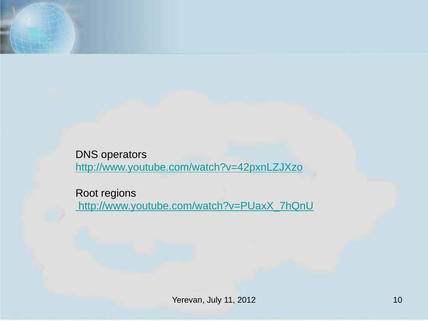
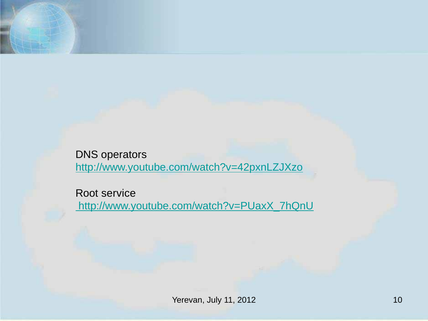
regions: regions -> service
